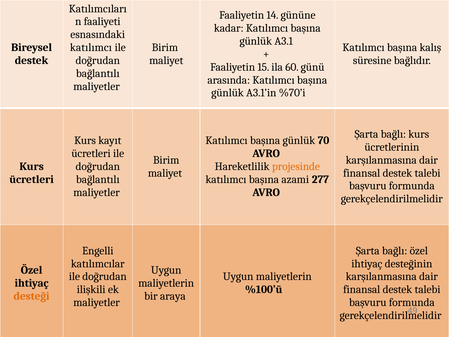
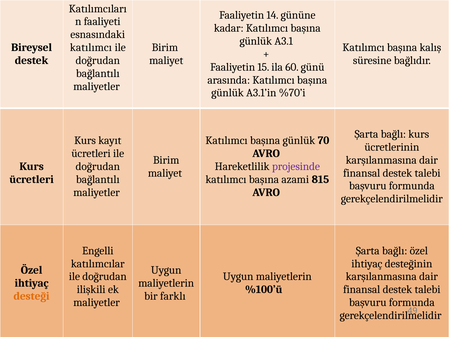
projesinde colour: orange -> purple
277: 277 -> 815
araya: araya -> farklı
